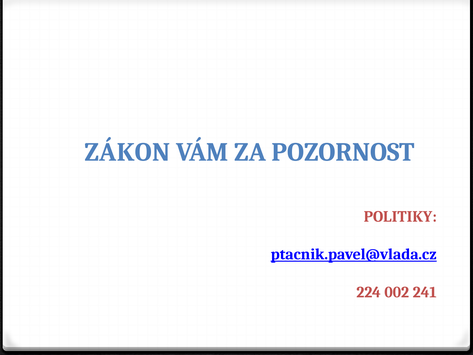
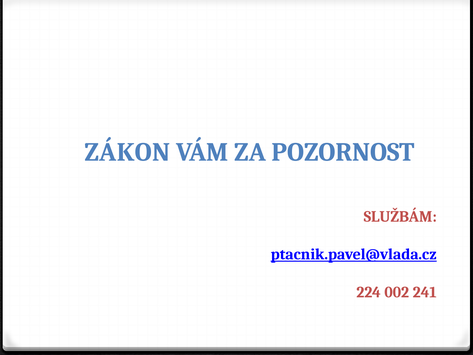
POLITIKY: POLITIKY -> SLUŽBÁM
